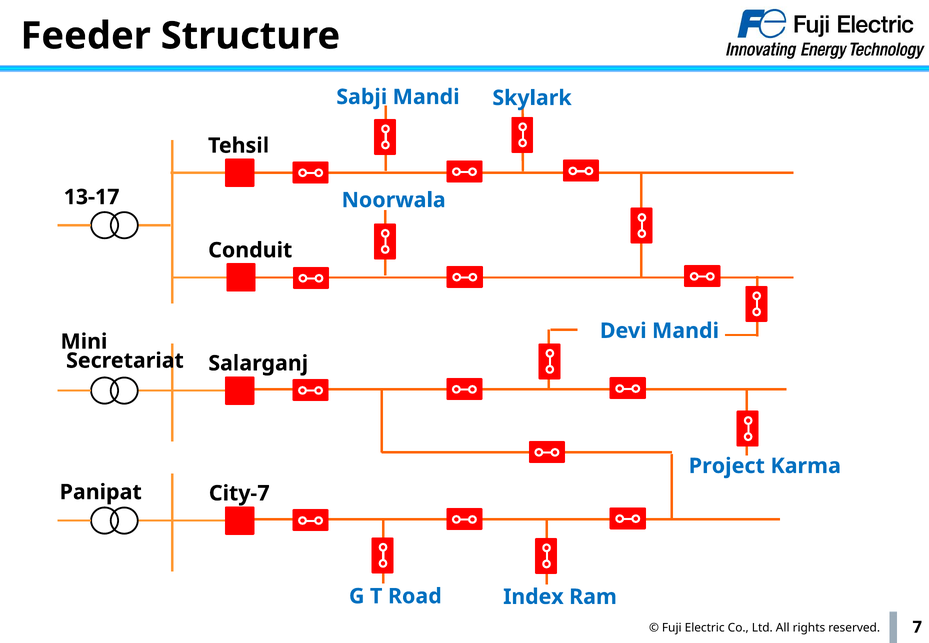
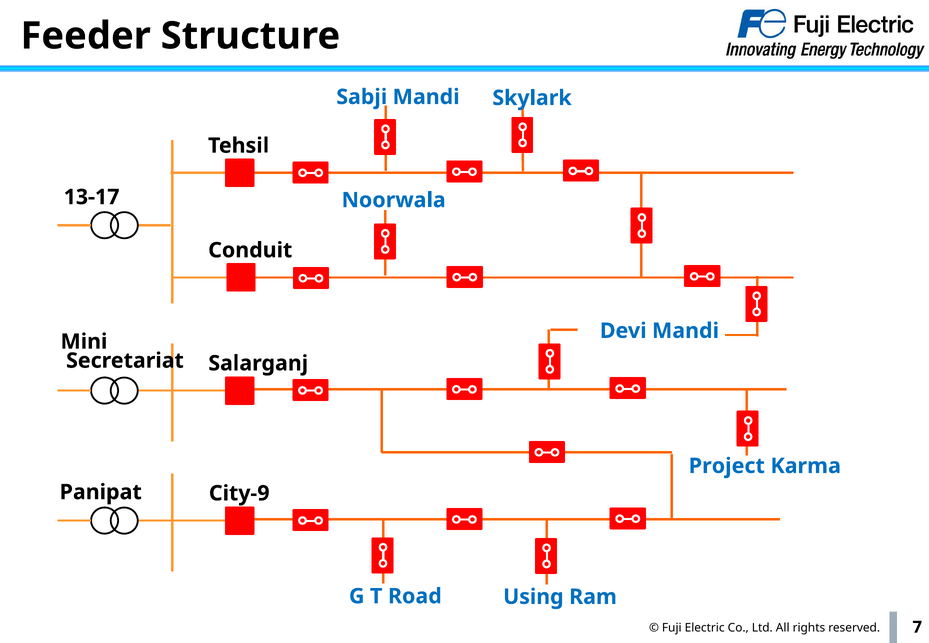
City-7: City-7 -> City-9
Index: Index -> Using
